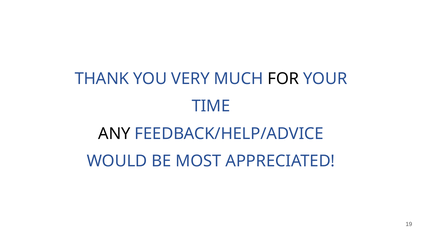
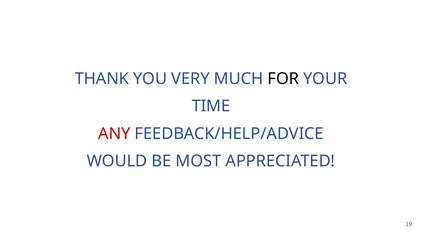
ANY colour: black -> red
